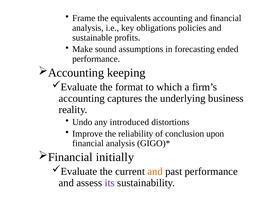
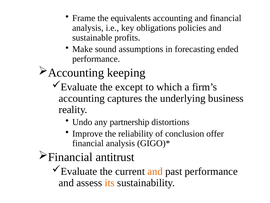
format: format -> except
introduced: introduced -> partnership
upon: upon -> offer
initially: initially -> antitrust
its colour: purple -> orange
